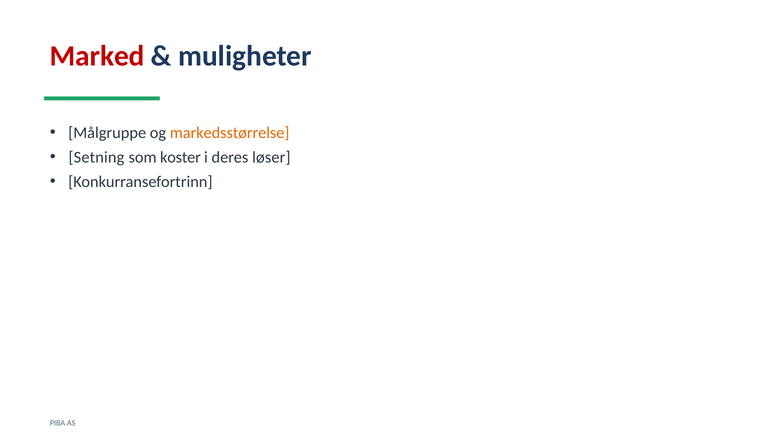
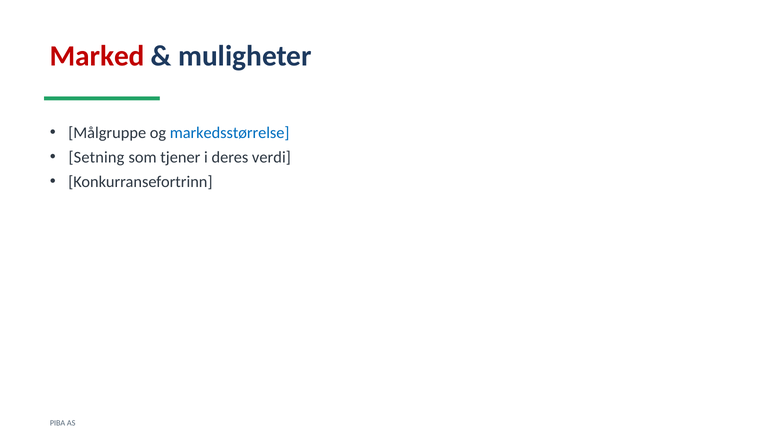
markedsstørrelse colour: orange -> blue
koster: koster -> tjener
løser: løser -> verdi
